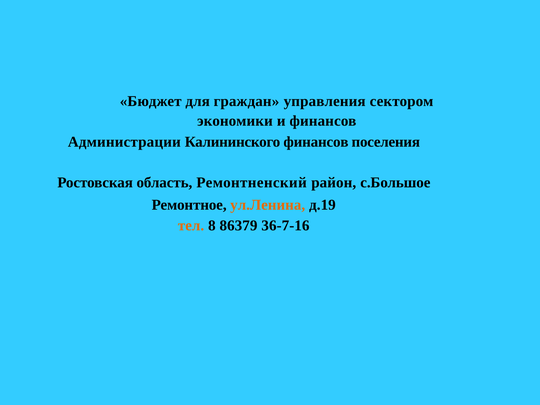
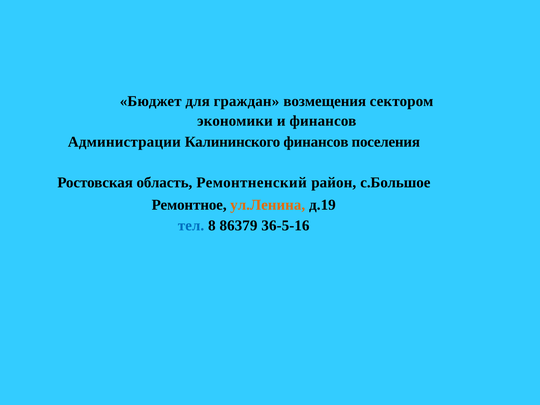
управления: управления -> возмещения
тел colour: orange -> blue
36-7-16: 36-7-16 -> 36-5-16
